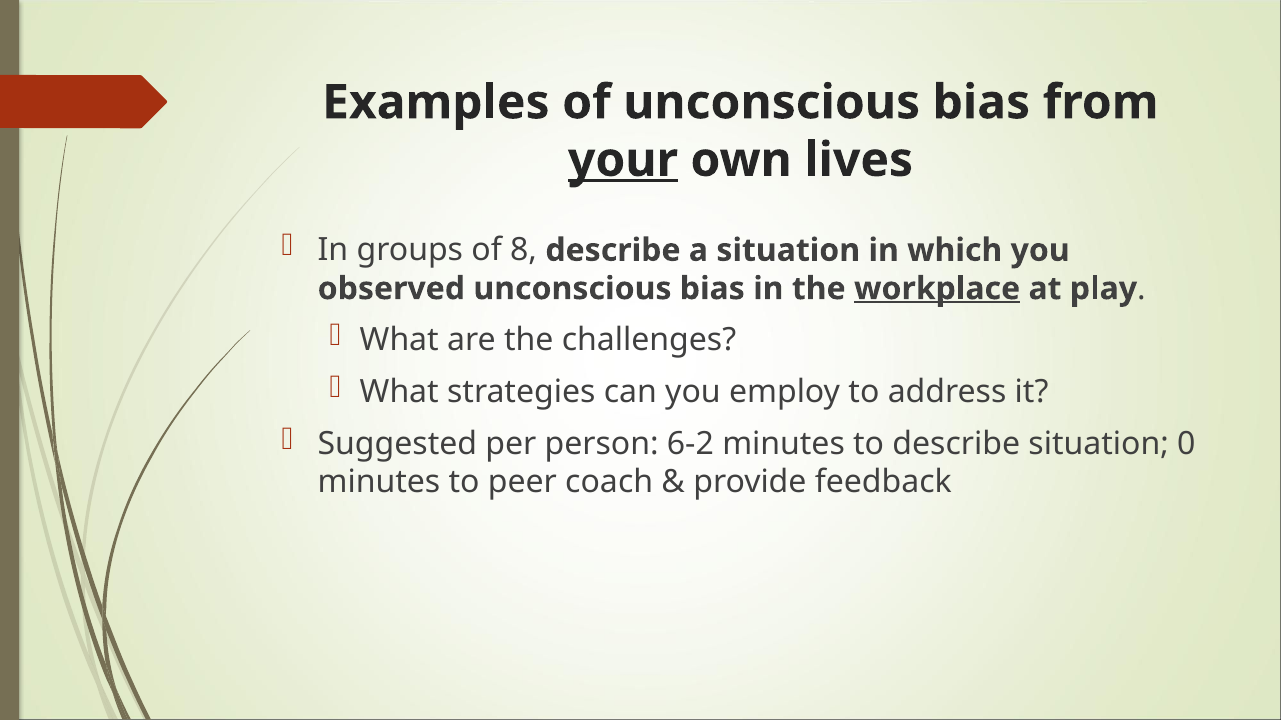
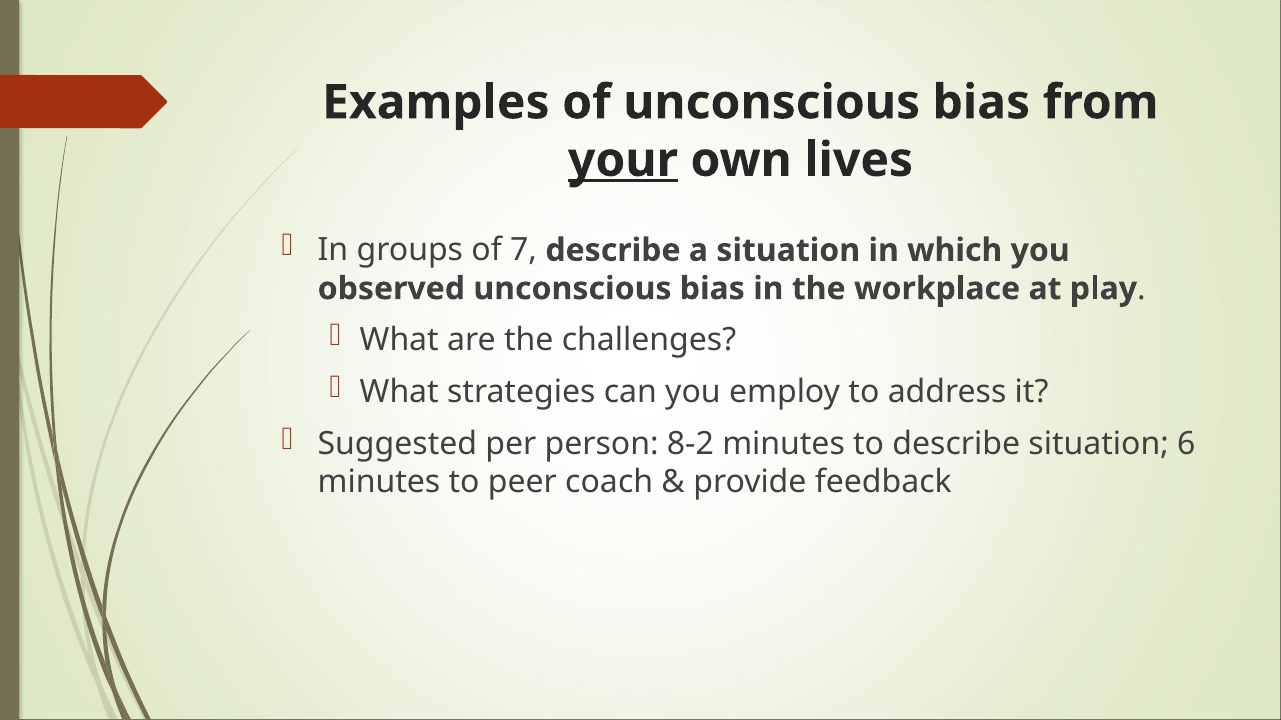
8: 8 -> 7
workplace underline: present -> none
6-2: 6-2 -> 8-2
0: 0 -> 6
